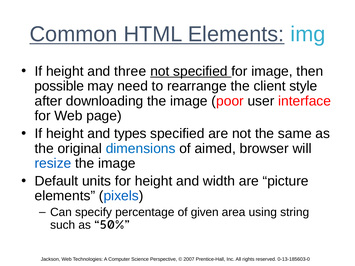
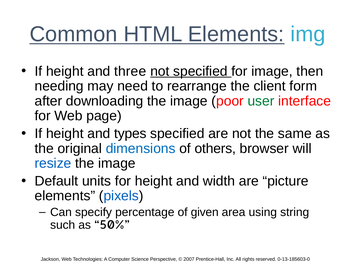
possible: possible -> needing
style: style -> form
user colour: black -> green
aimed: aimed -> others
